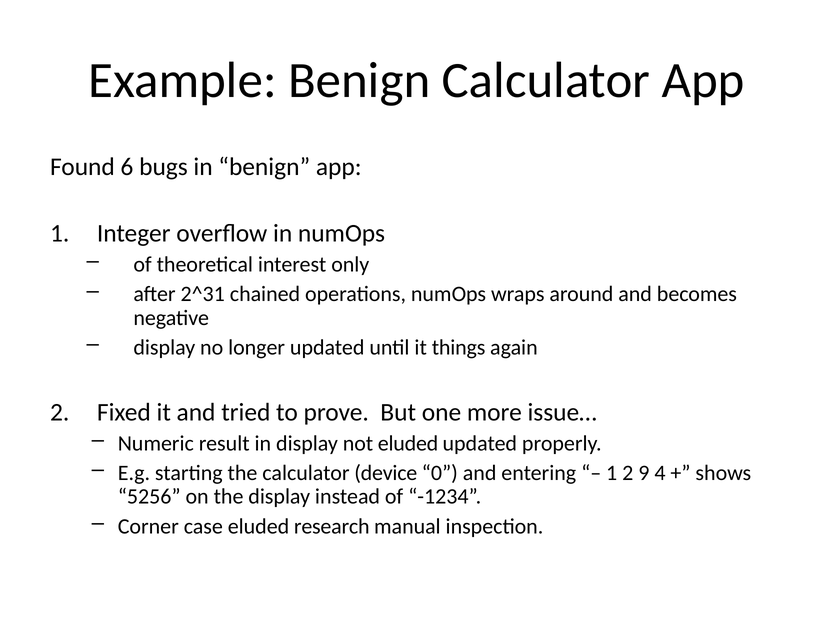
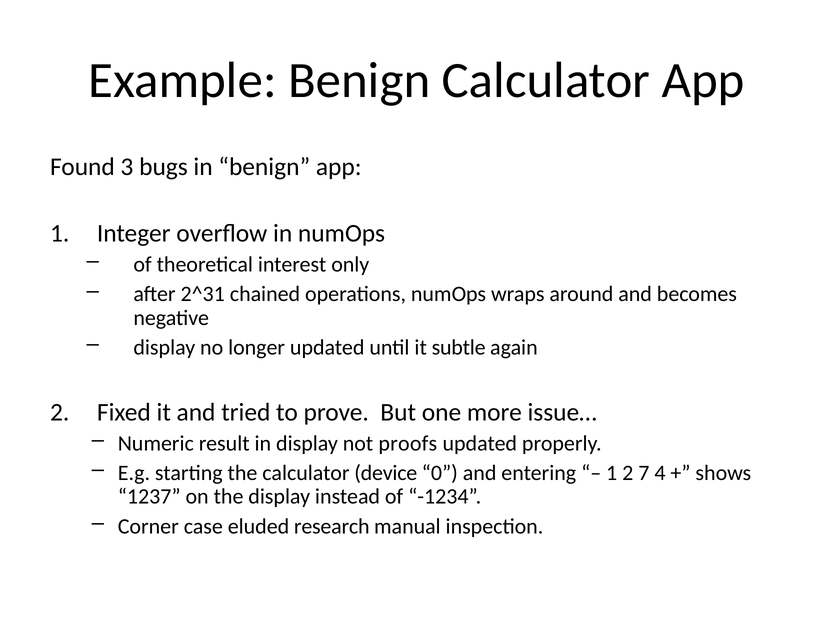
6: 6 -> 3
things: things -> subtle
not eluded: eluded -> proofs
9: 9 -> 7
5256: 5256 -> 1237
